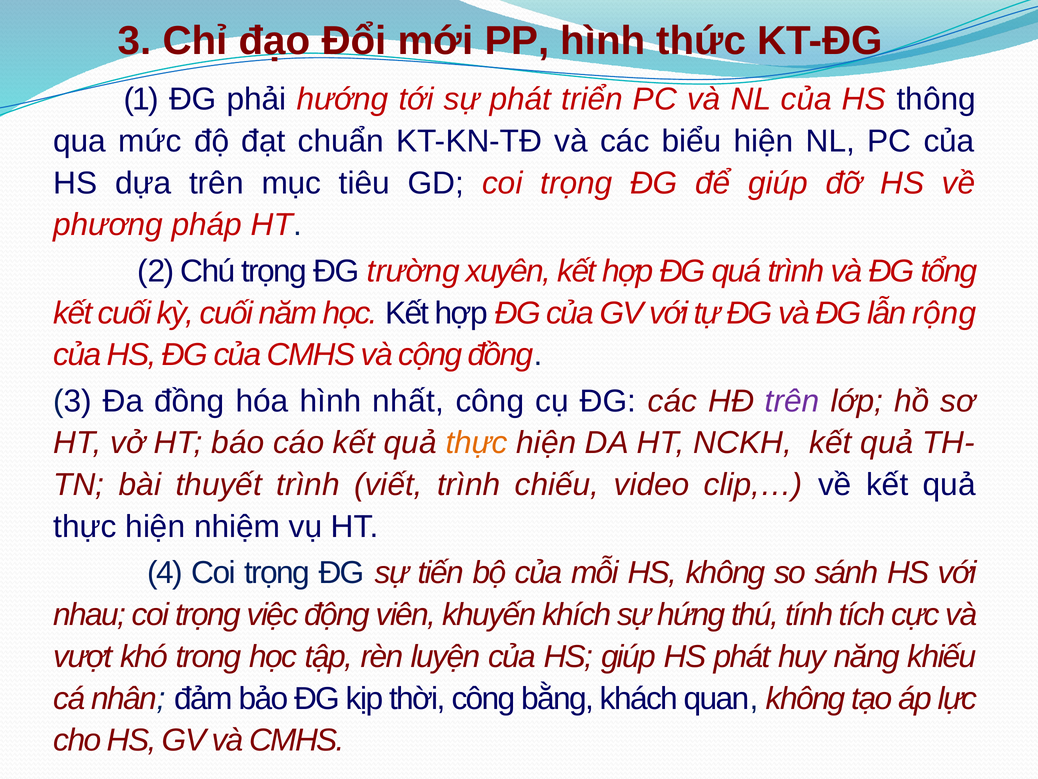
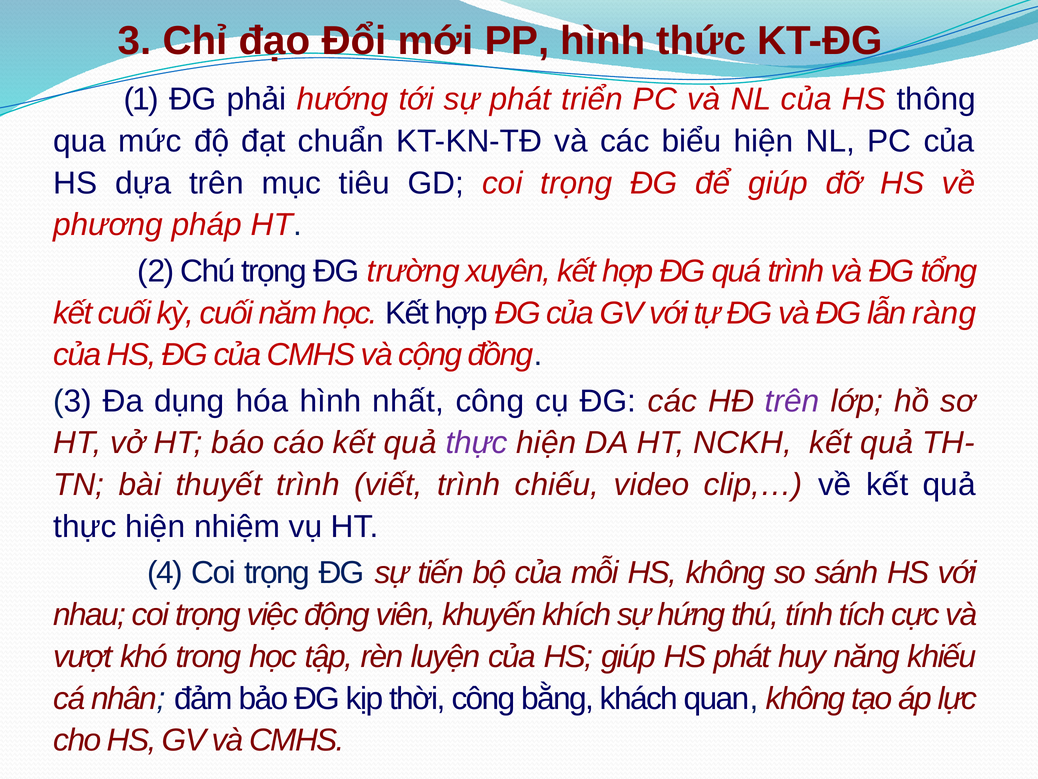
rộng: rộng -> ràng
Đa đồng: đồng -> dụng
thực at (477, 443) colour: orange -> purple
